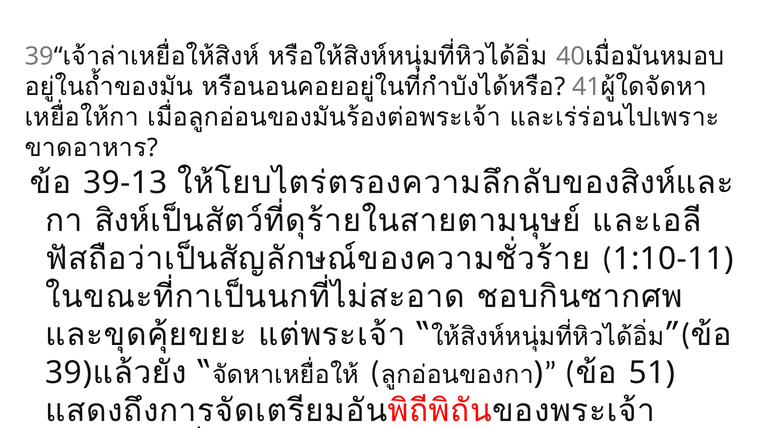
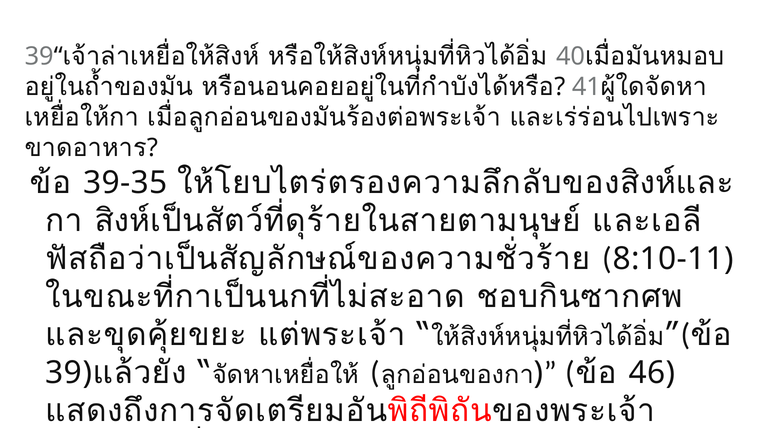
39-13: 39-13 -> 39-35
1:10-11: 1:10-11 -> 8:10-11
51: 51 -> 46
